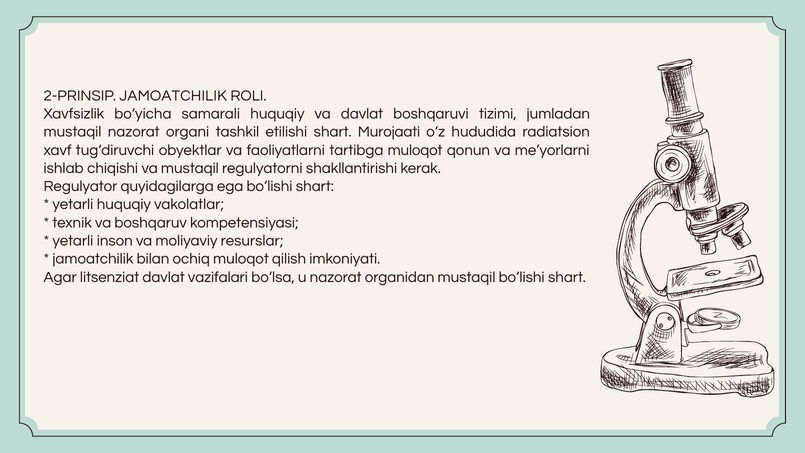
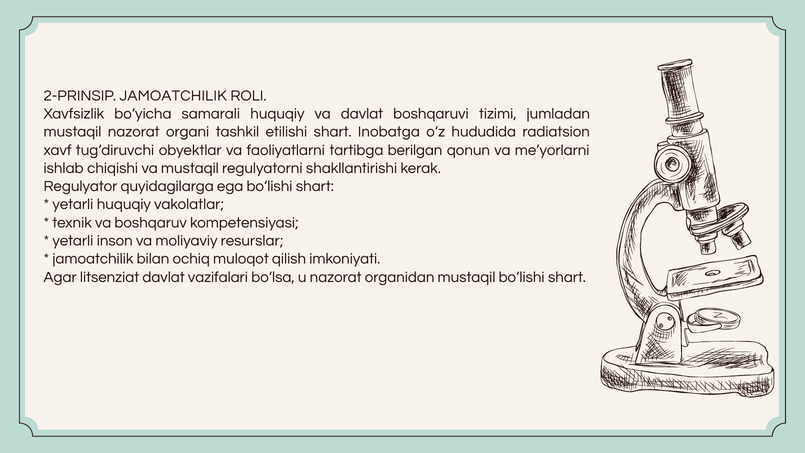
Murojaati: Murojaati -> Inobatga
tartibga muloqot: muloqot -> berilgan
